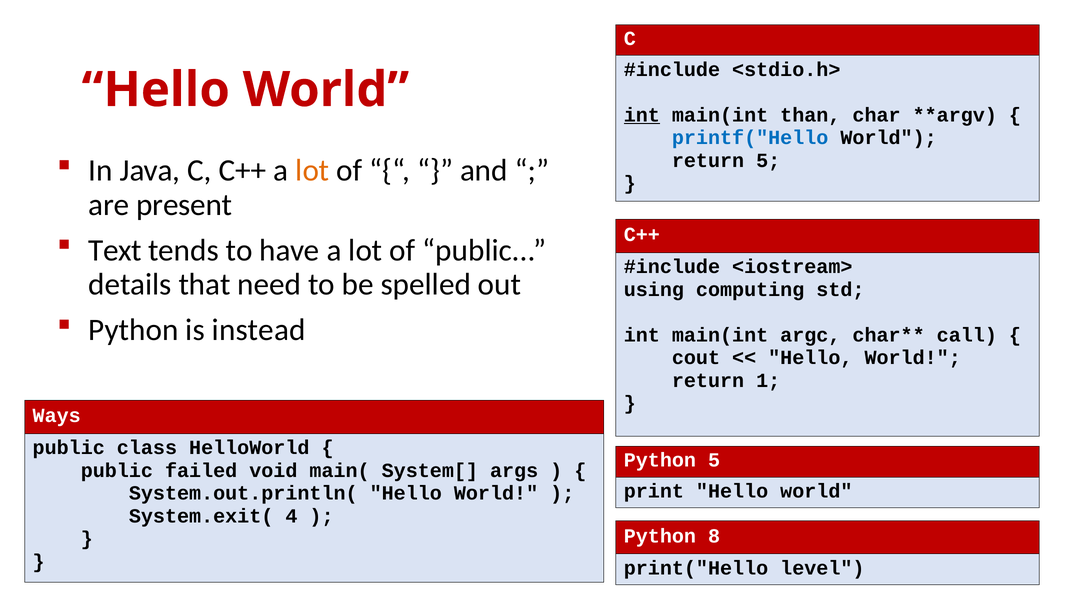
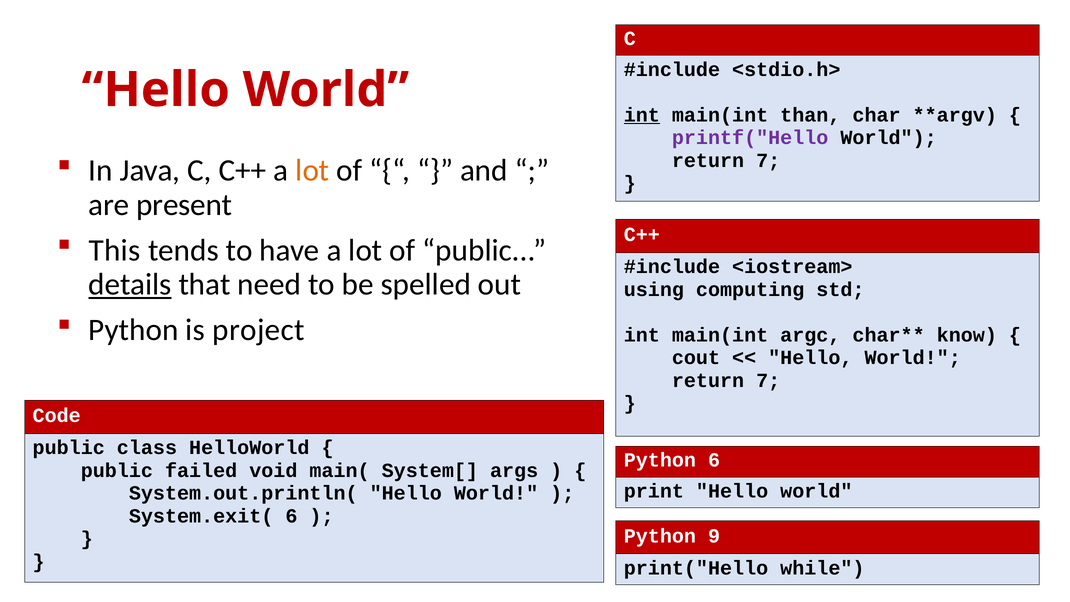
printf("Hello colour: blue -> purple
5 at (768, 160): 5 -> 7
Text: Text -> This
details underline: none -> present
instead: instead -> project
call: call -> know
1 at (768, 380): 1 -> 7
Ways: Ways -> Code
Python 5: 5 -> 6
System.exit( 4: 4 -> 6
8: 8 -> 9
level: level -> while
